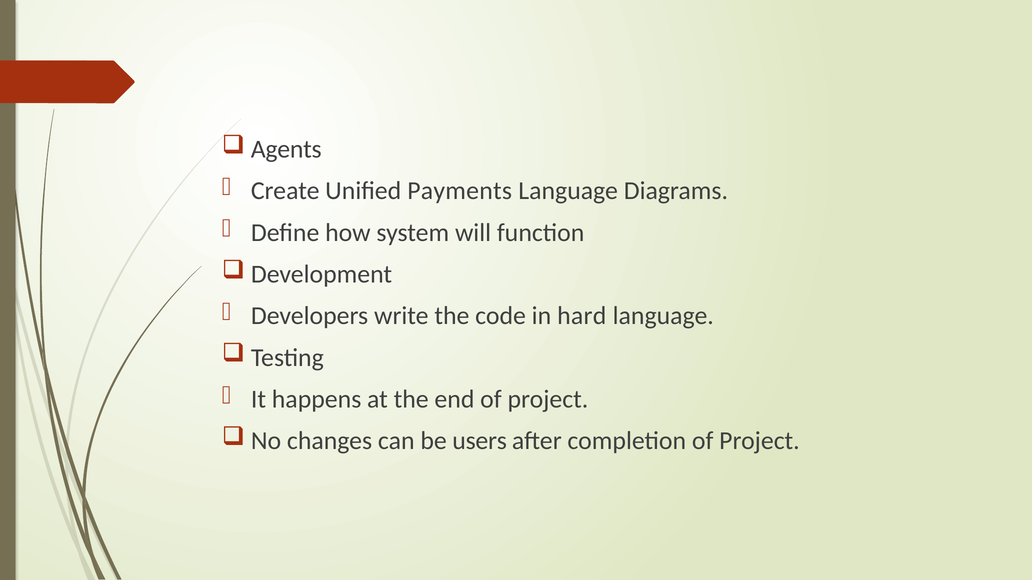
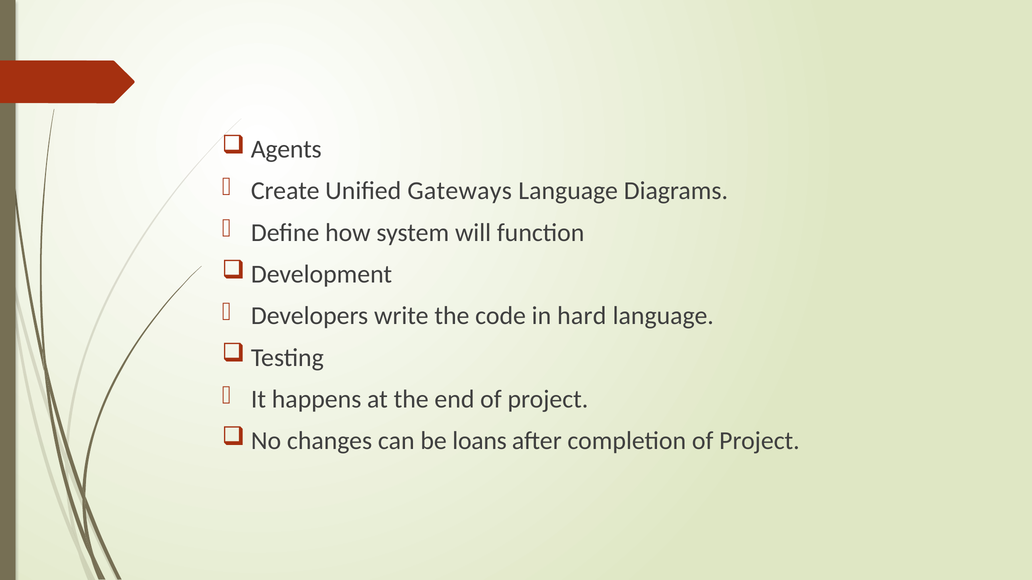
Payments: Payments -> Gateways
users: users -> loans
